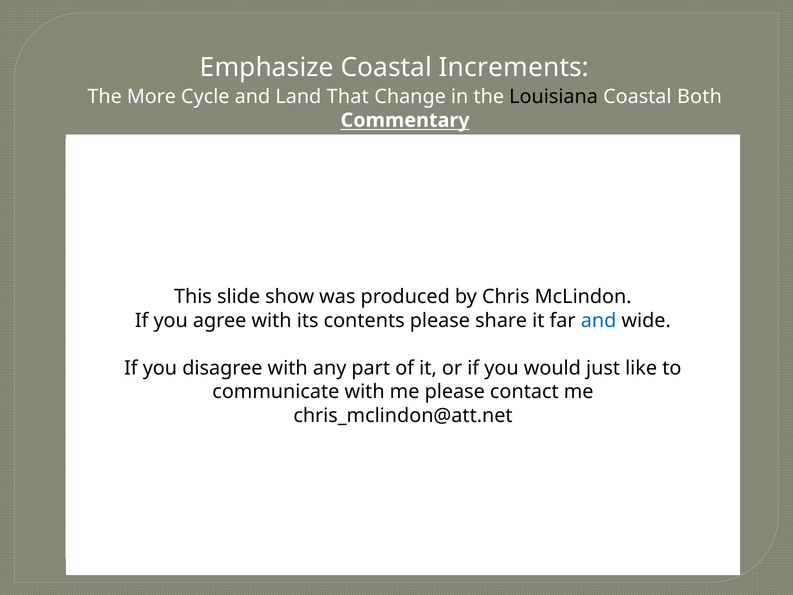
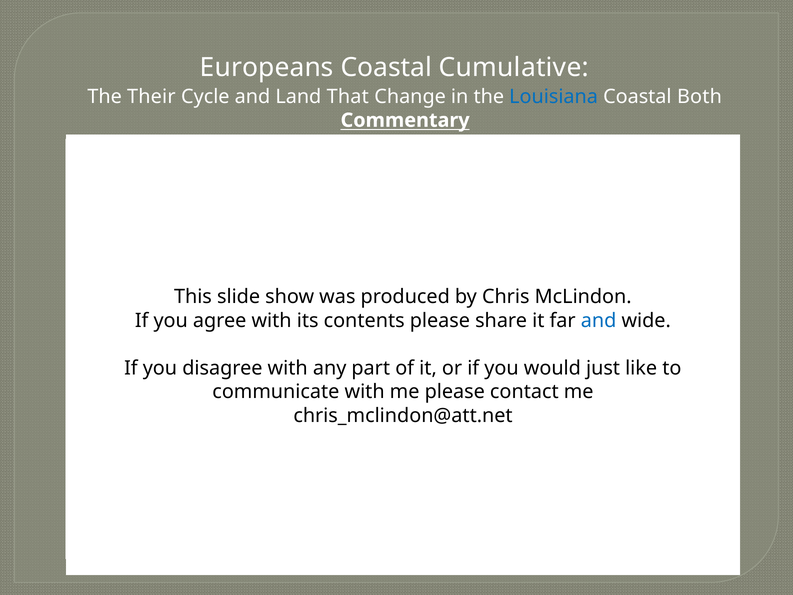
Emphasize: Emphasize -> Europeans
Increments: Increments -> Cumulative
The More: More -> Their
Louisiana at (554, 96) colour: black -> blue
